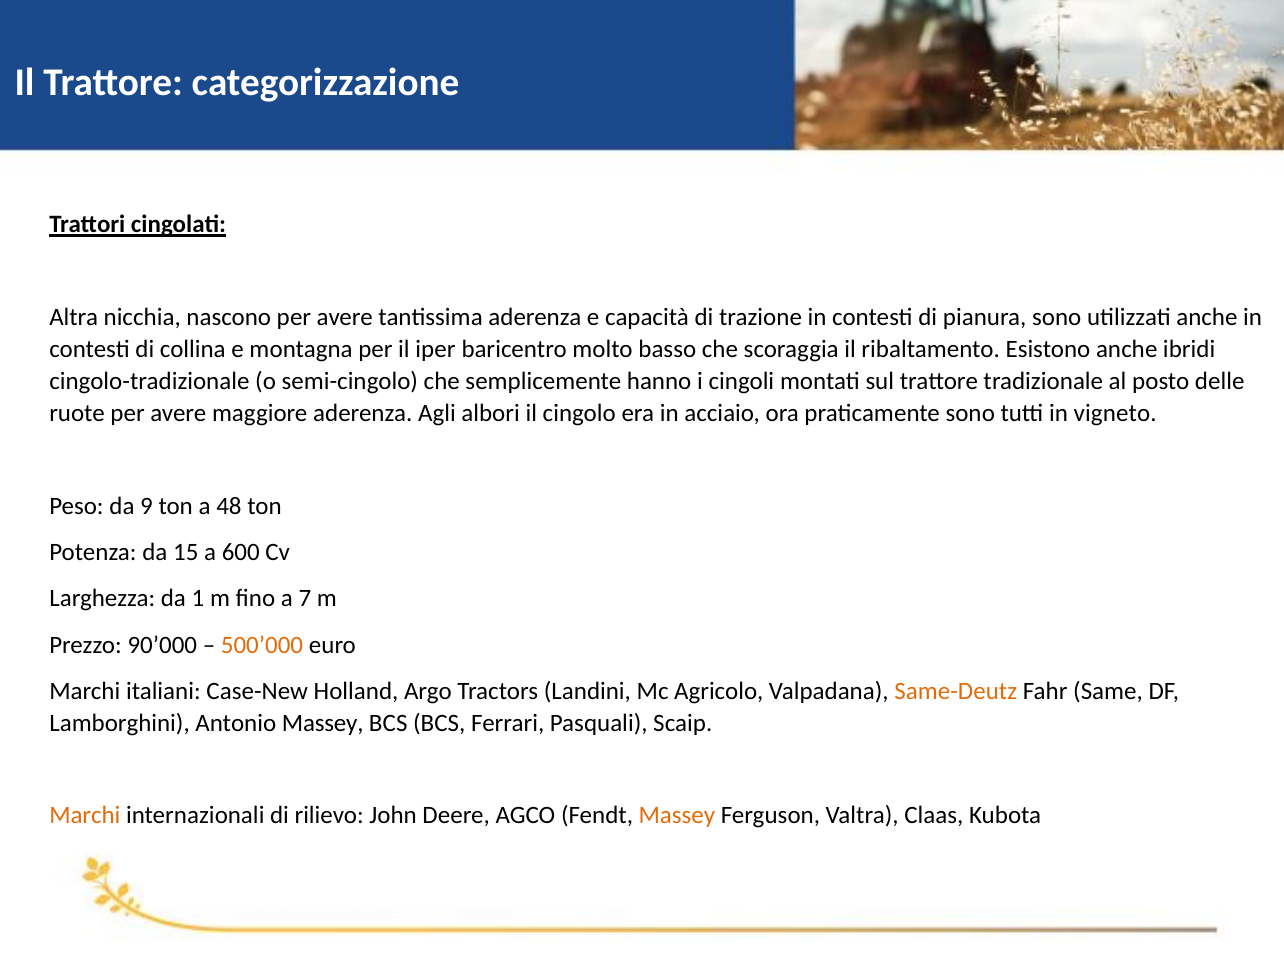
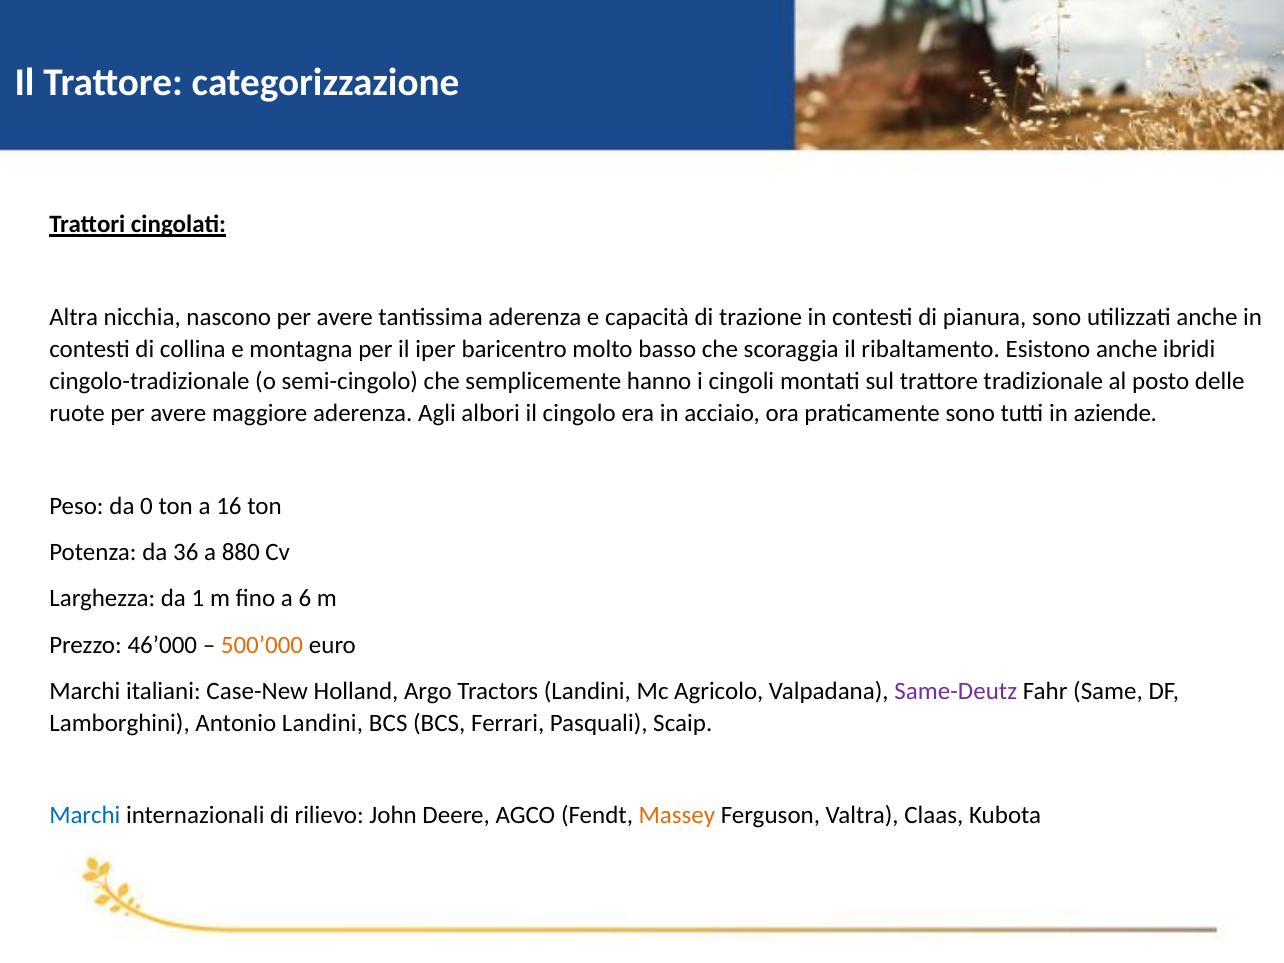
vigneto: vigneto -> aziende
9: 9 -> 0
48: 48 -> 16
15: 15 -> 36
600: 600 -> 880
7: 7 -> 6
90’000: 90’000 -> 46’000
Same-Deutz colour: orange -> purple
Antonio Massey: Massey -> Landini
Marchi at (85, 816) colour: orange -> blue
